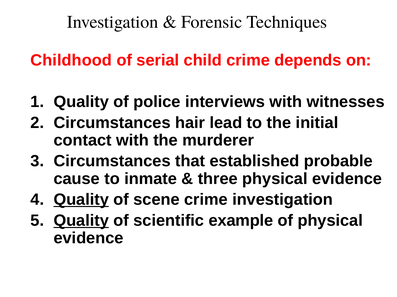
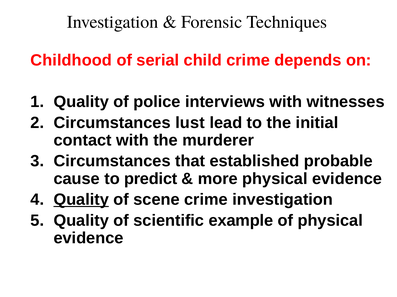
hair: hair -> lust
inmate: inmate -> predict
three: three -> more
Quality at (81, 221) underline: present -> none
